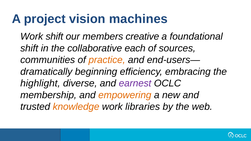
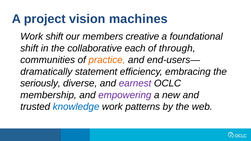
sources: sources -> through
beginning: beginning -> statement
highlight: highlight -> seriously
empowering colour: orange -> purple
knowledge colour: orange -> blue
libraries: libraries -> patterns
